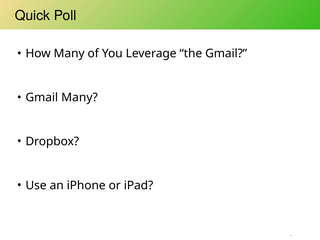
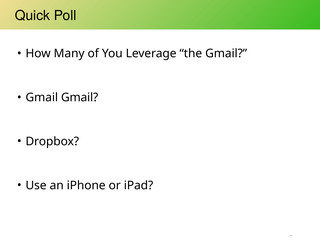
Gmail Many: Many -> Gmail
